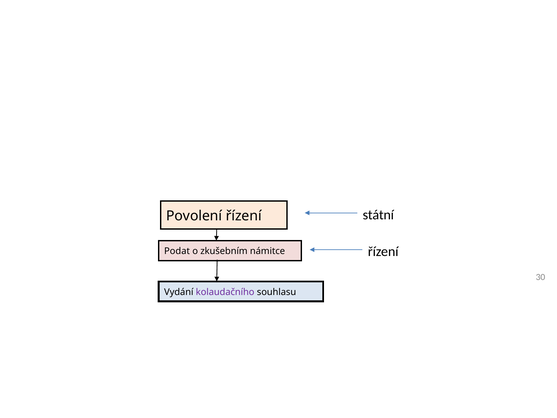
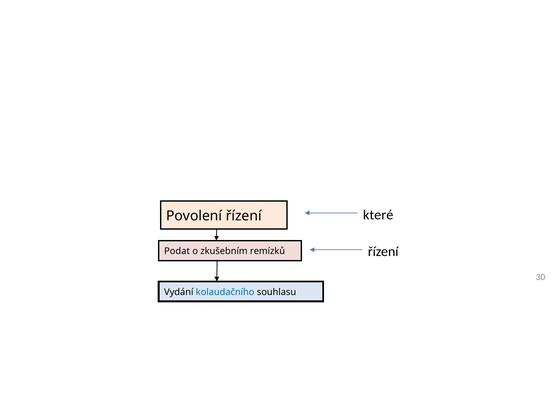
státní: státní -> které
námitce: námitce -> remízků
kolaudačního colour: purple -> blue
